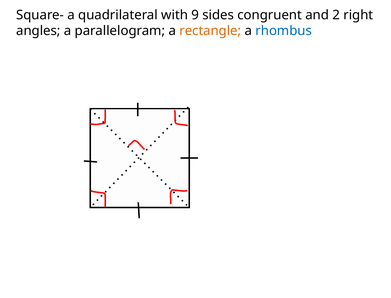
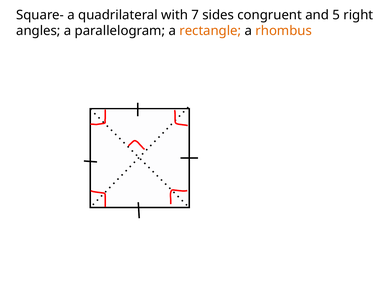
9: 9 -> 7
2: 2 -> 5
rhombus colour: blue -> orange
